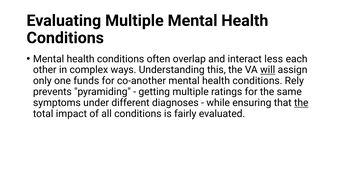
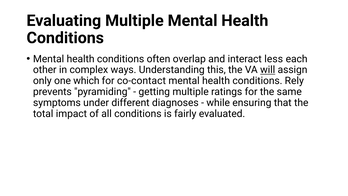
funds: funds -> which
co-another: co-another -> co-contact
the at (301, 103) underline: present -> none
